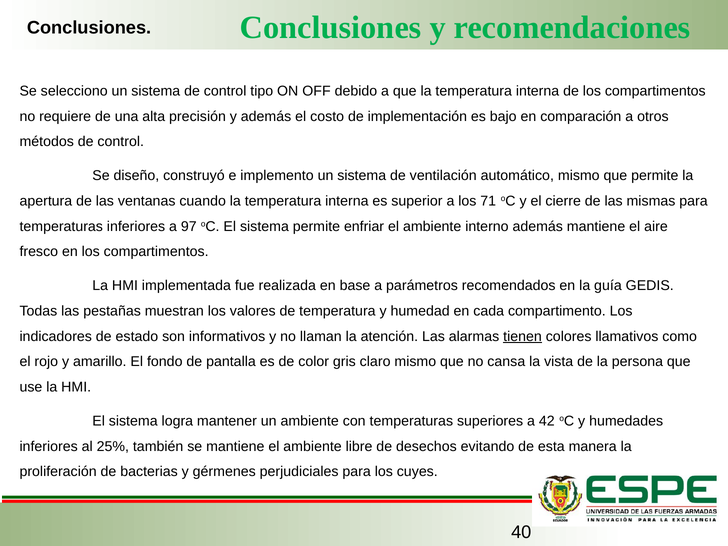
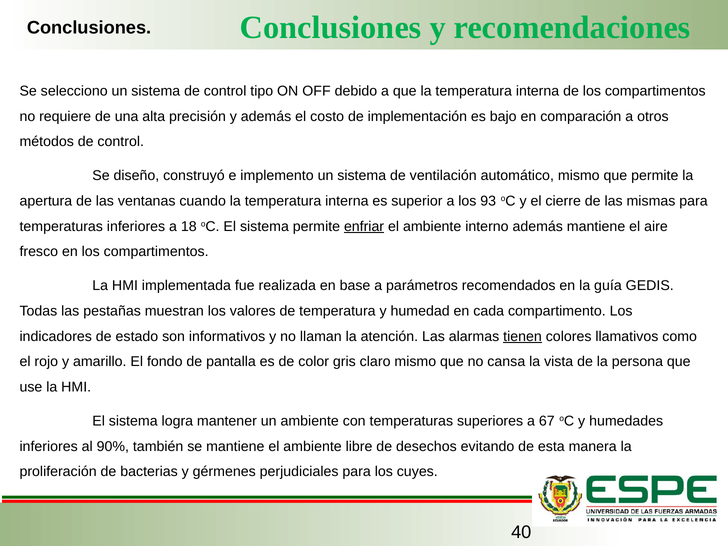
71: 71 -> 93
97: 97 -> 18
enfriar underline: none -> present
42: 42 -> 67
25%: 25% -> 90%
